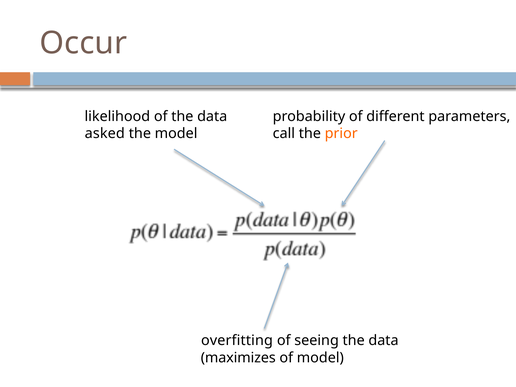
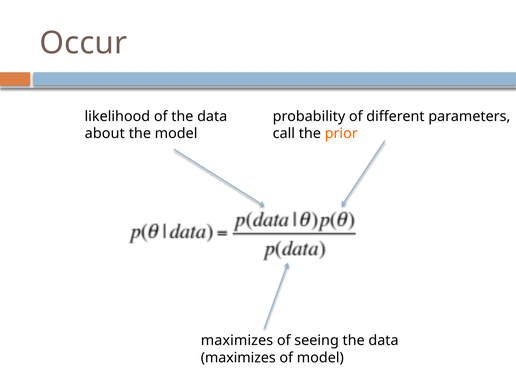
asked: asked -> about
overfitting at (237, 341): overfitting -> maximizes
